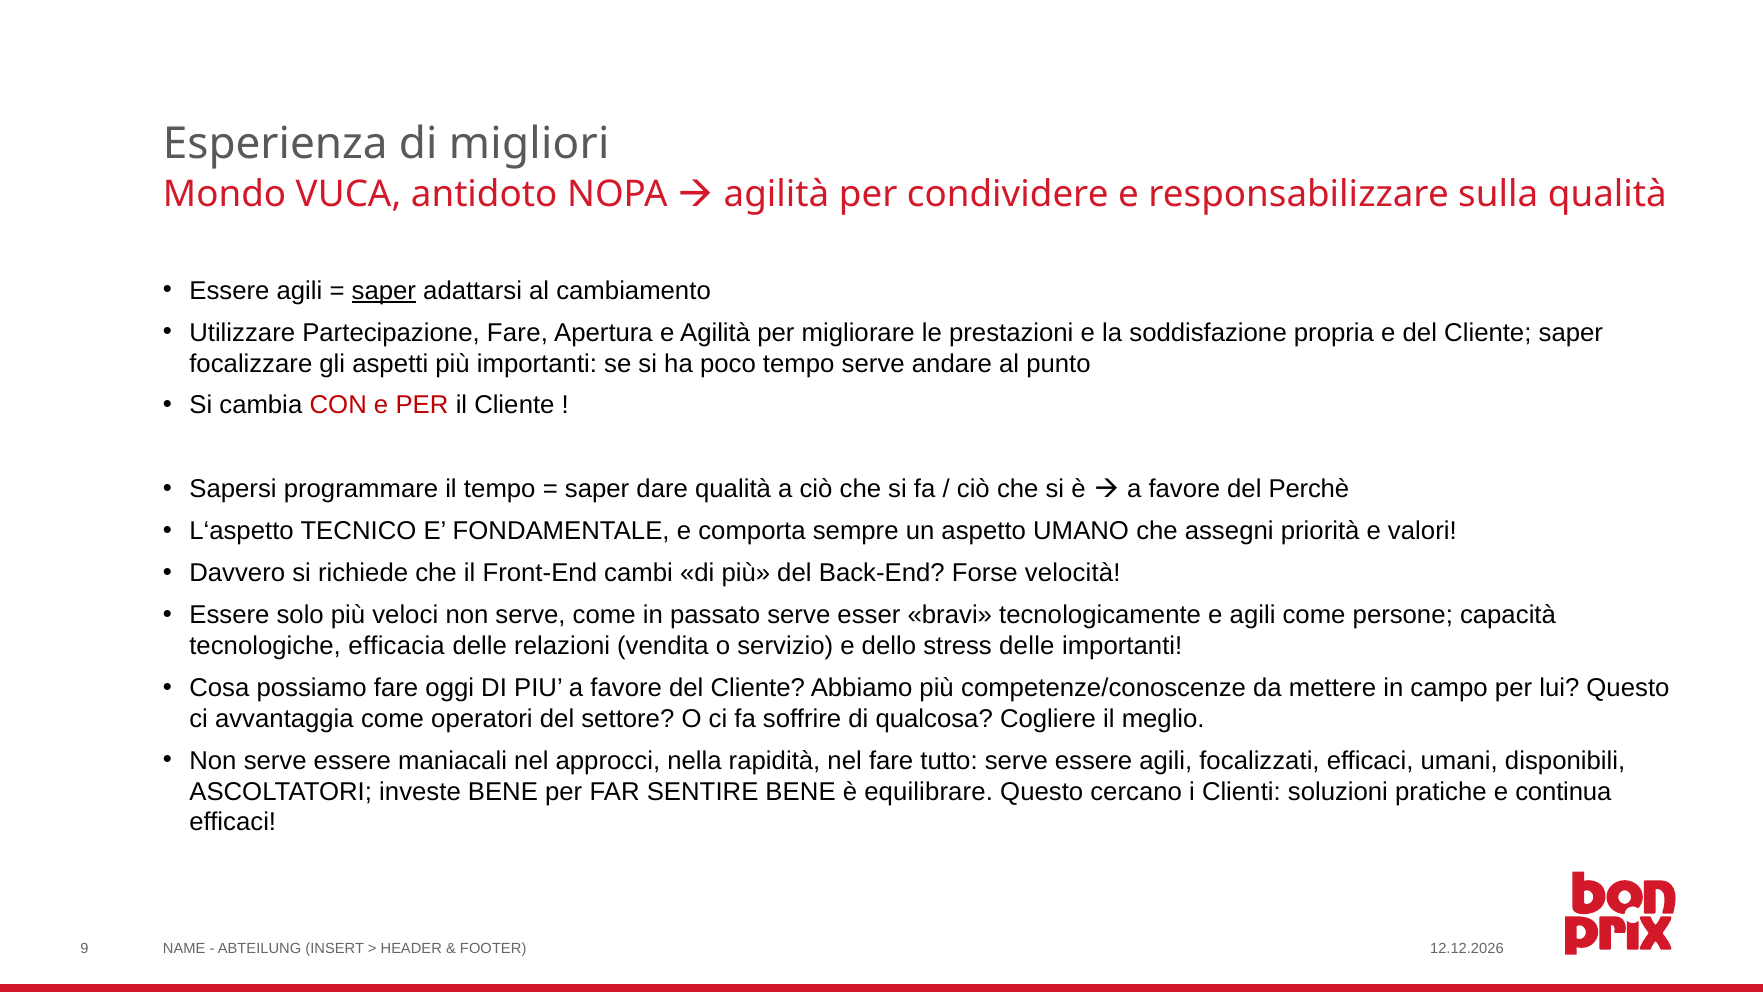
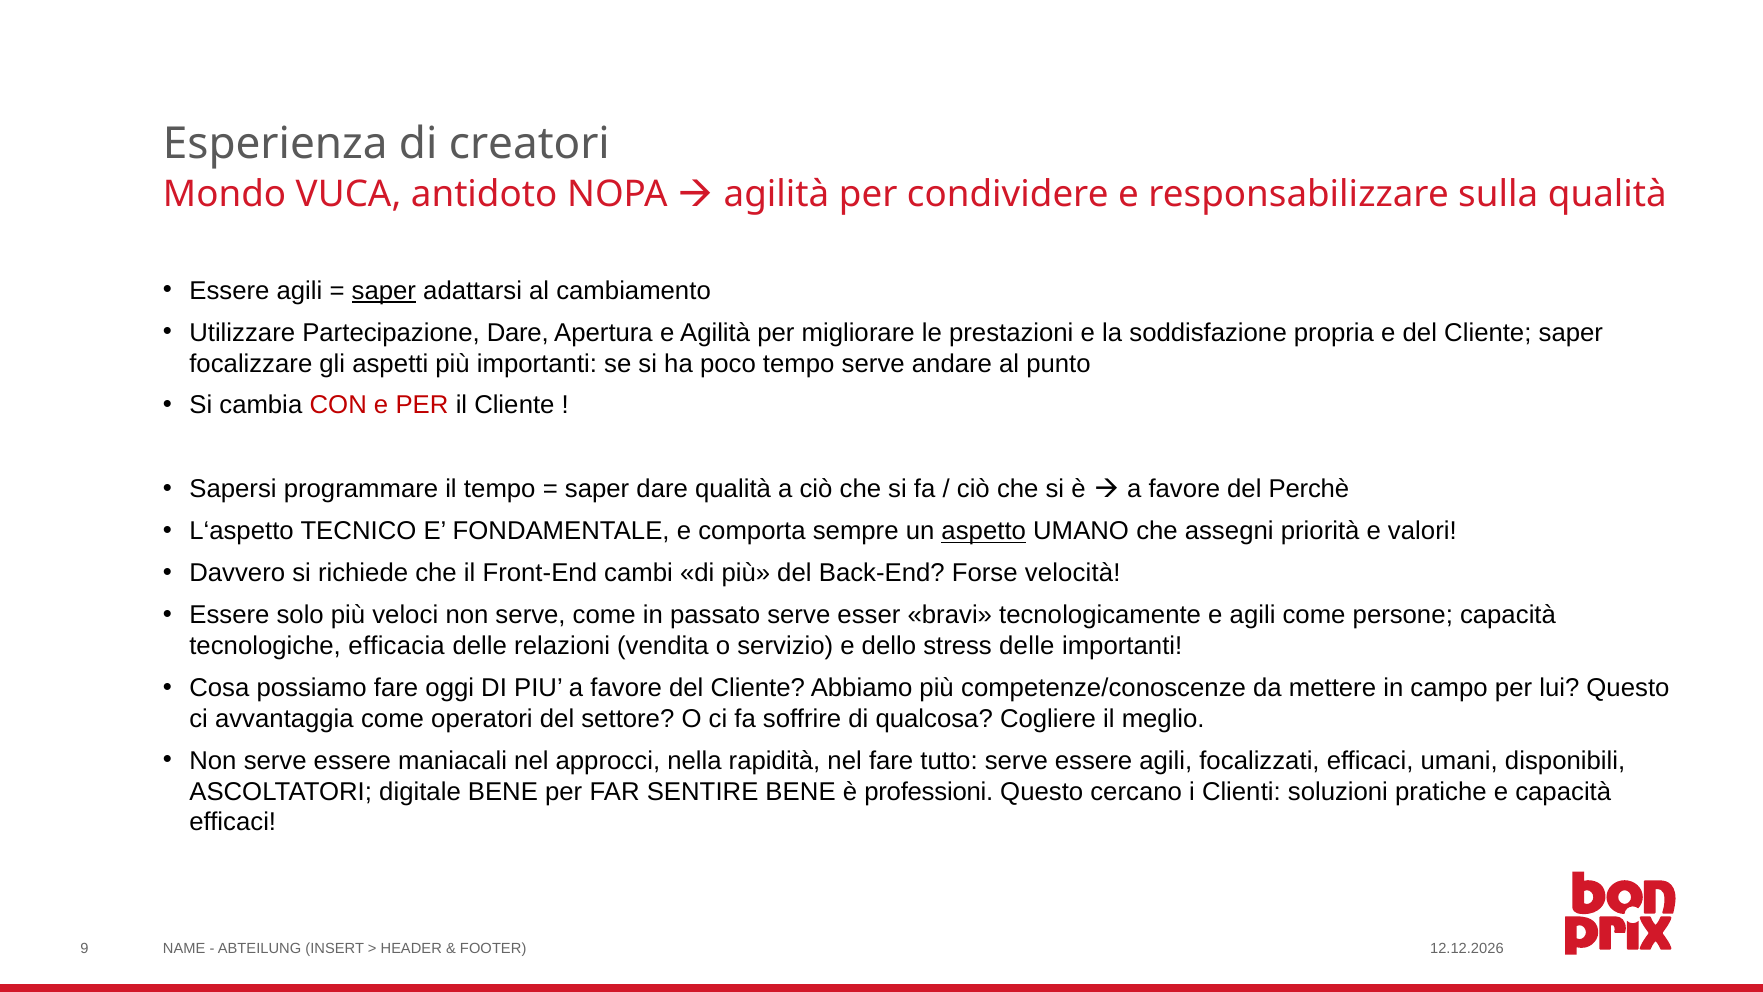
migliori: migliori -> creatori
Partecipazione Fare: Fare -> Dare
aspetto underline: none -> present
investe: investe -> digitale
equilibrare: equilibrare -> professioni
e continua: continua -> capacità
